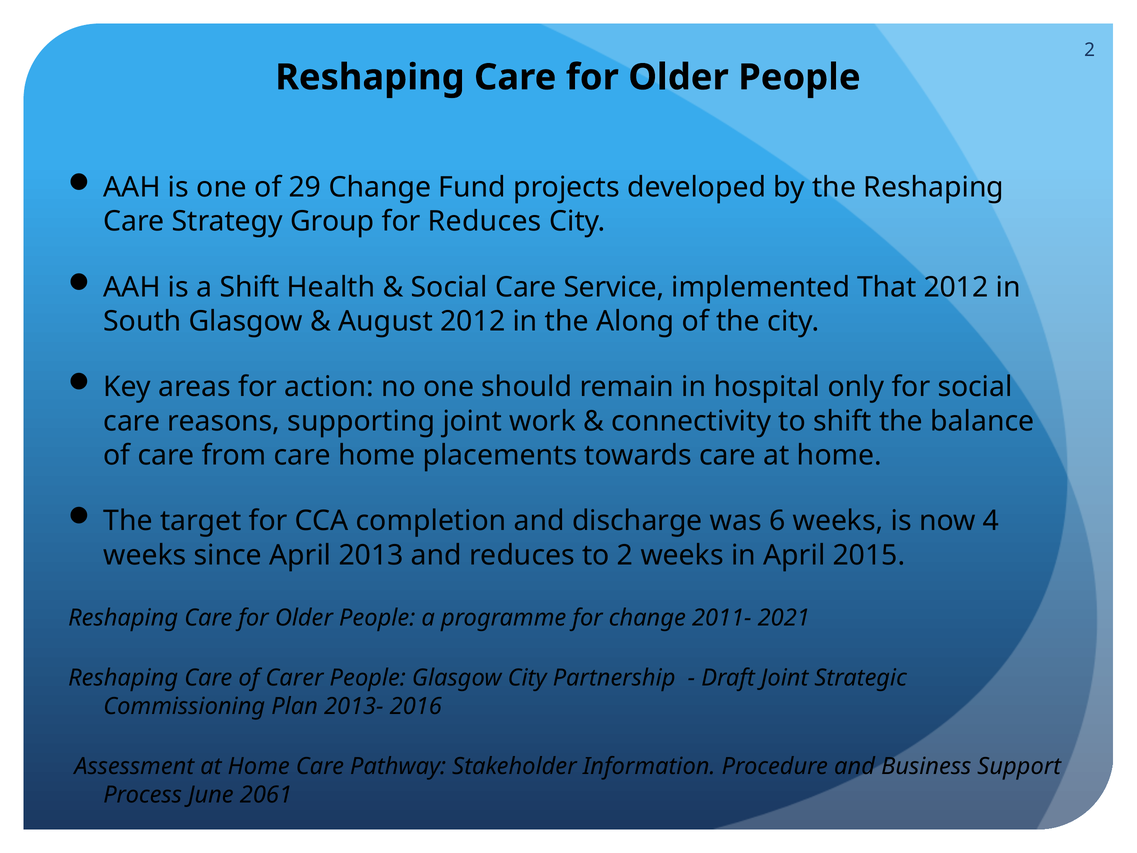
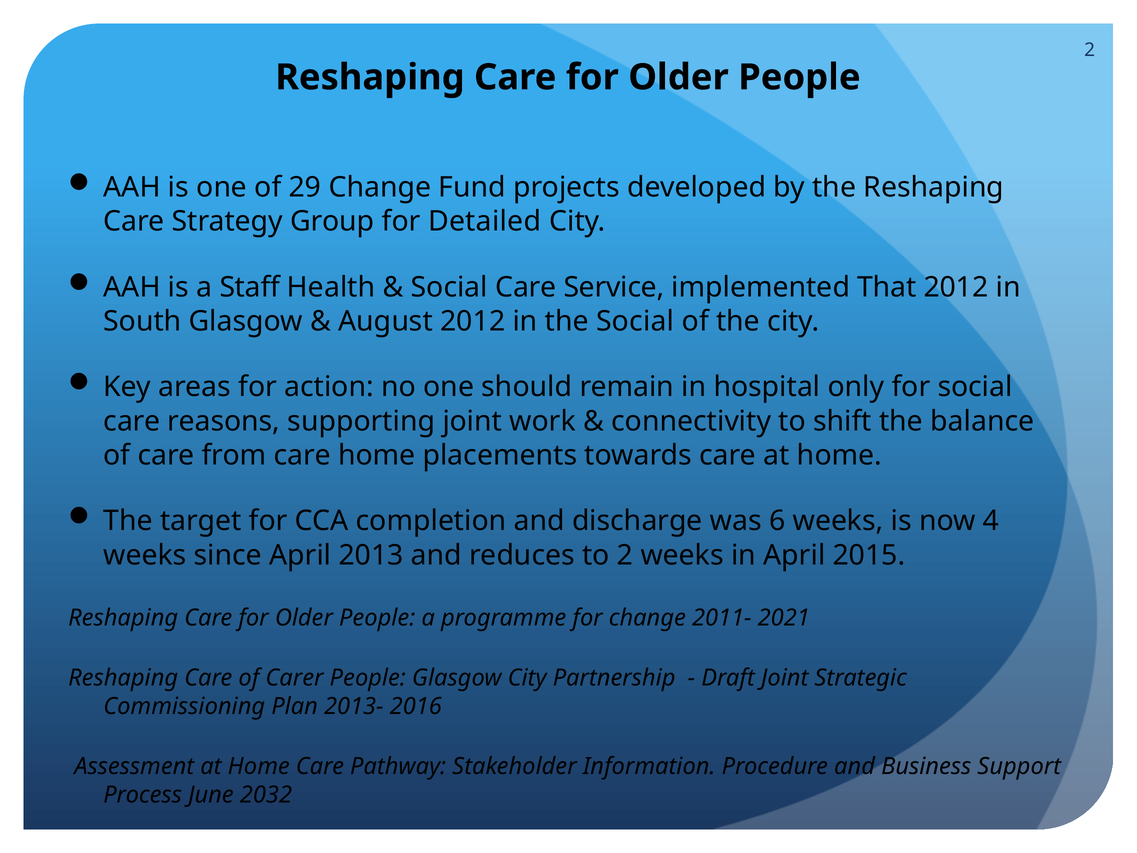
for Reduces: Reduces -> Detailed
a Shift: Shift -> Staff
the Along: Along -> Social
2061: 2061 -> 2032
